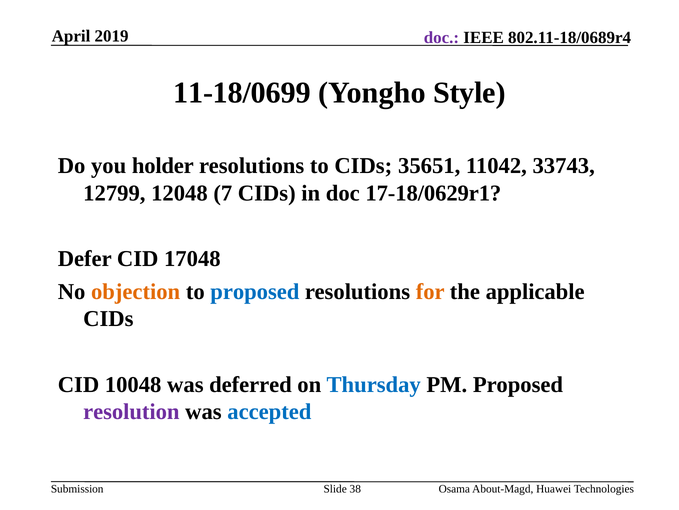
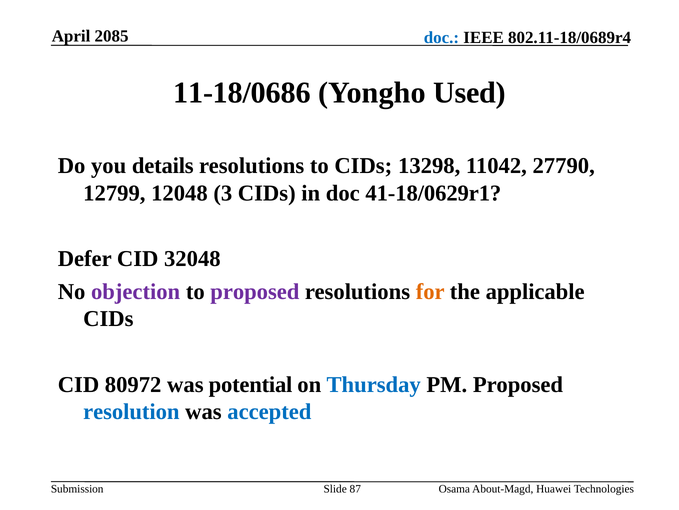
2019: 2019 -> 2085
doc at (441, 38) colour: purple -> blue
11-18/0699: 11-18/0699 -> 11-18/0686
Style: Style -> Used
holder: holder -> details
35651: 35651 -> 13298
33743: 33743 -> 27790
7: 7 -> 3
17-18/0629r1: 17-18/0629r1 -> 41-18/0629r1
17048: 17048 -> 32048
objection colour: orange -> purple
proposed at (255, 291) colour: blue -> purple
10048: 10048 -> 80972
deferred: deferred -> potential
resolution colour: purple -> blue
38: 38 -> 87
